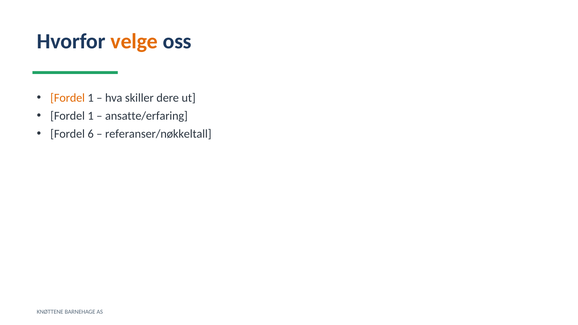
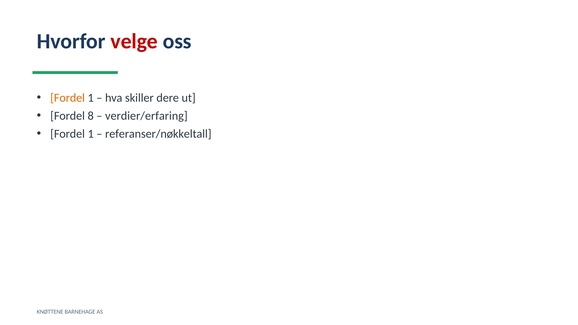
velge colour: orange -> red
1 at (91, 116): 1 -> 8
ansatte/erfaring: ansatte/erfaring -> verdier/erfaring
6 at (91, 134): 6 -> 1
